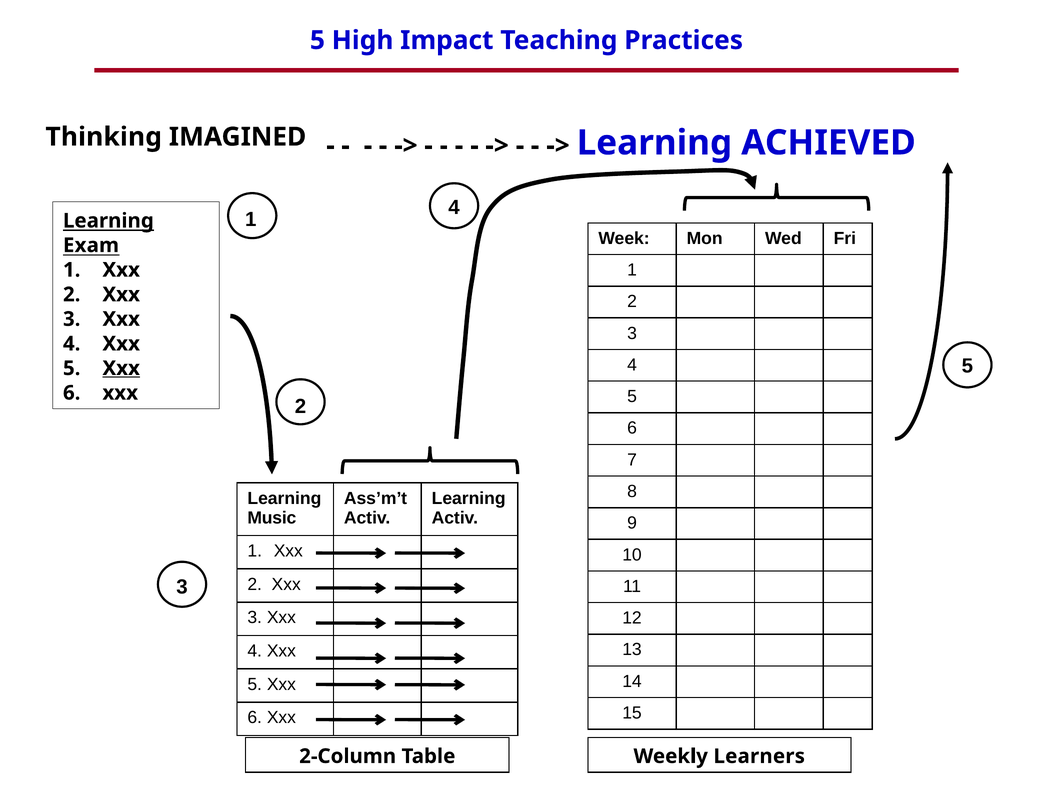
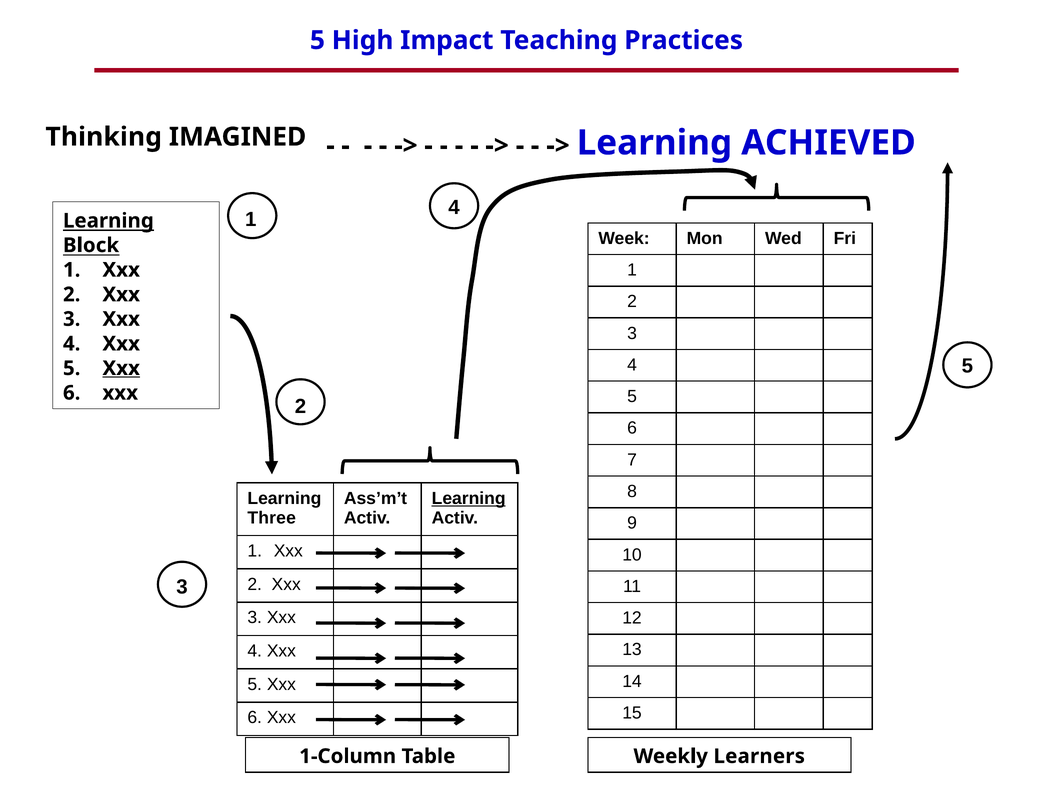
Exam: Exam -> Block
Learning at (469, 498) underline: none -> present
Music: Music -> Three
2-Column: 2-Column -> 1-Column
